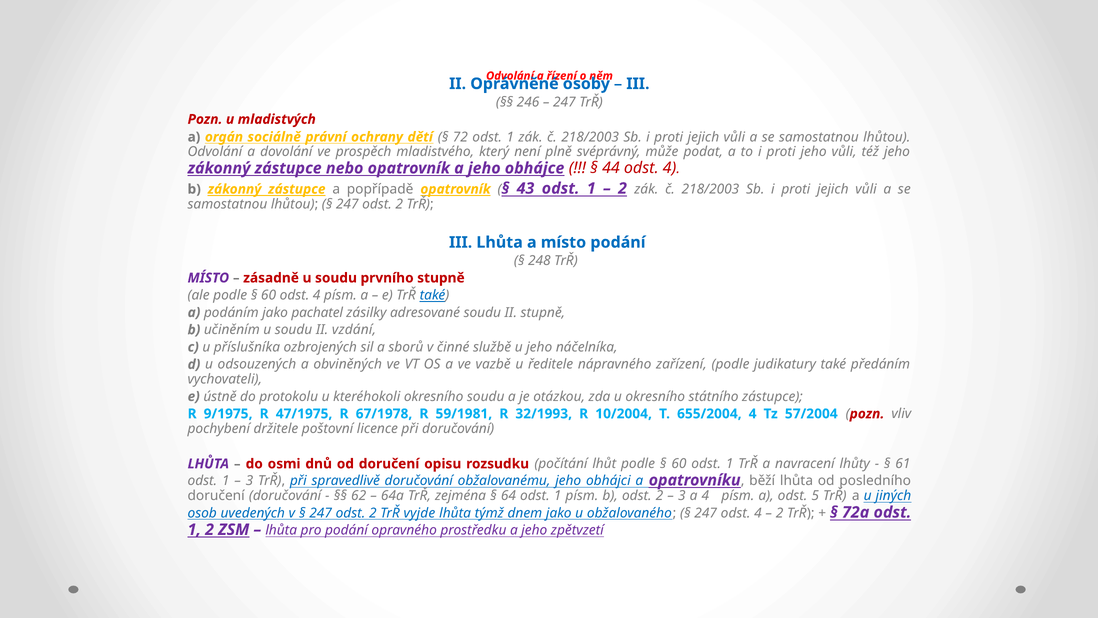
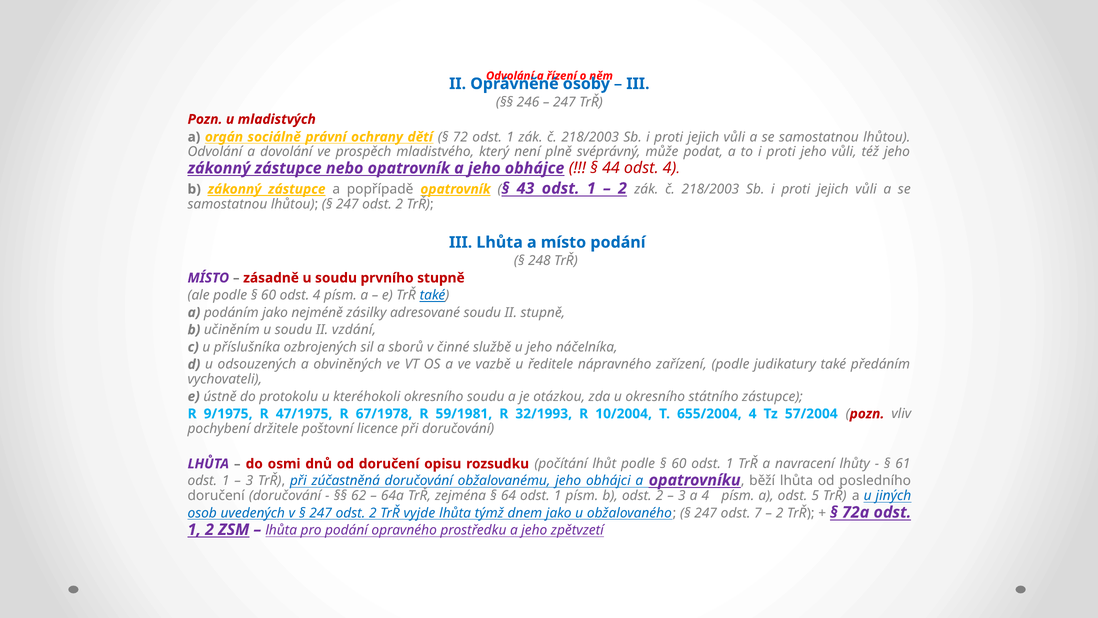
pachatel: pachatel -> nejméně
spravedlivě: spravedlivě -> zúčastněná
247 odst 4: 4 -> 7
